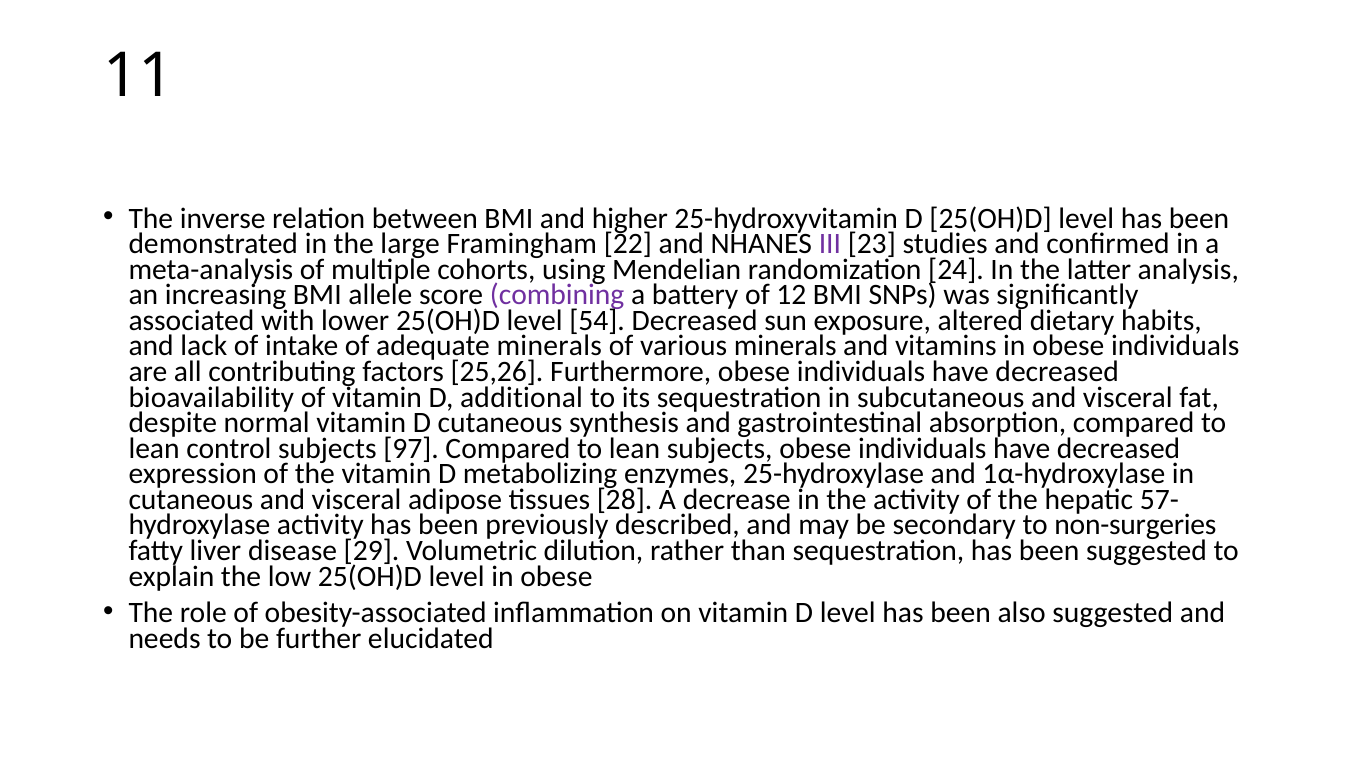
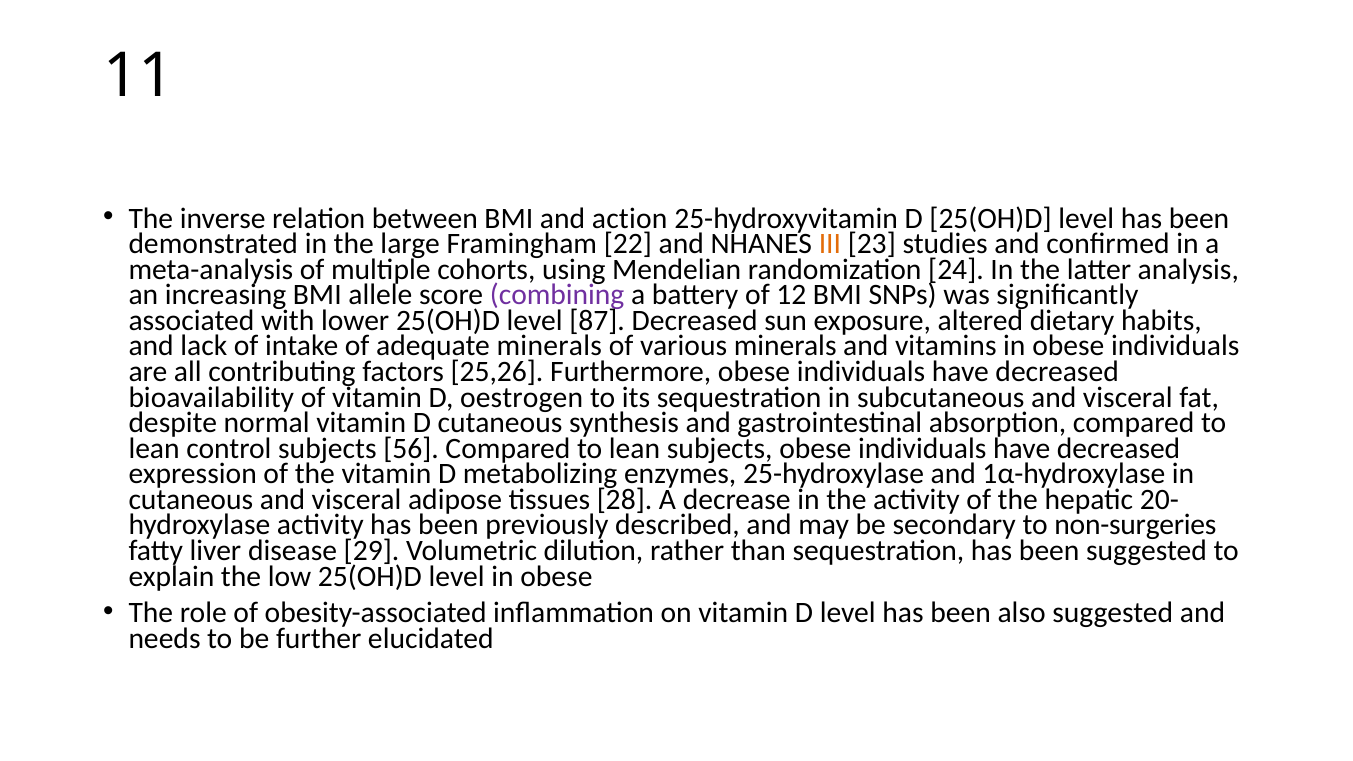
higher: higher -> action
III colour: purple -> orange
54: 54 -> 87
additional: additional -> oestrogen
97: 97 -> 56
57-: 57- -> 20-
